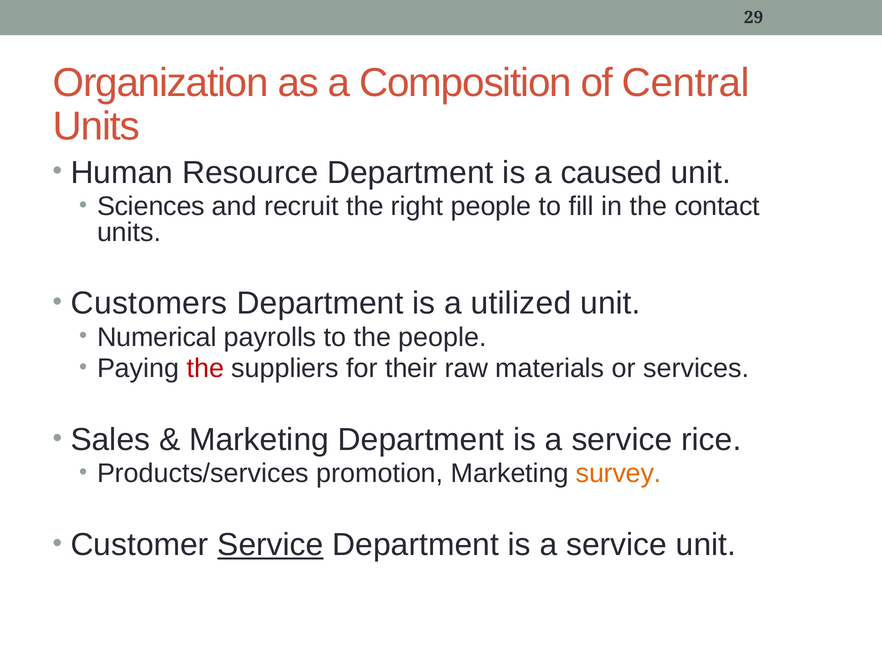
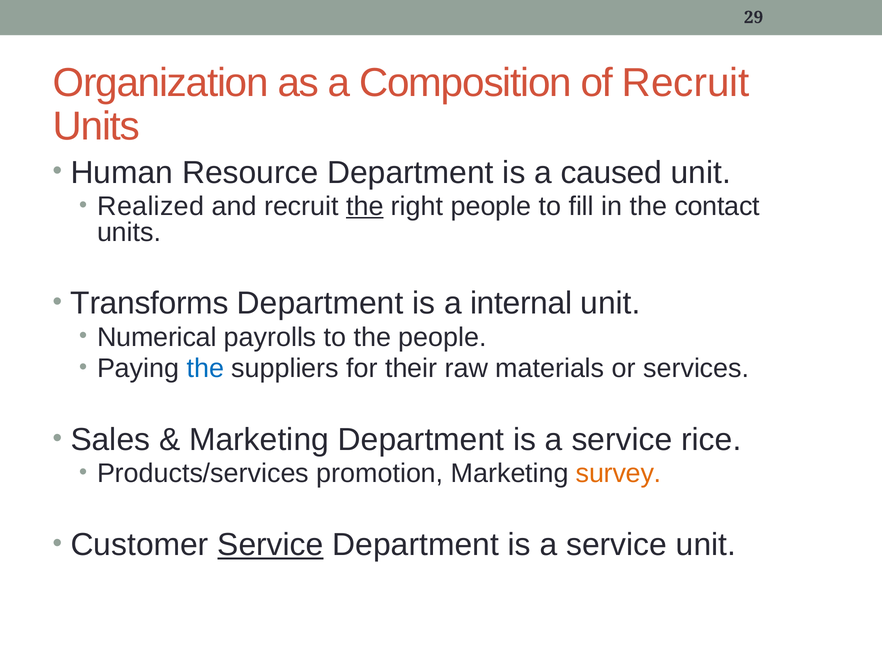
of Central: Central -> Recruit
Sciences: Sciences -> Realized
the at (365, 207) underline: none -> present
Customers: Customers -> Transforms
utilized: utilized -> internal
the at (205, 369) colour: red -> blue
